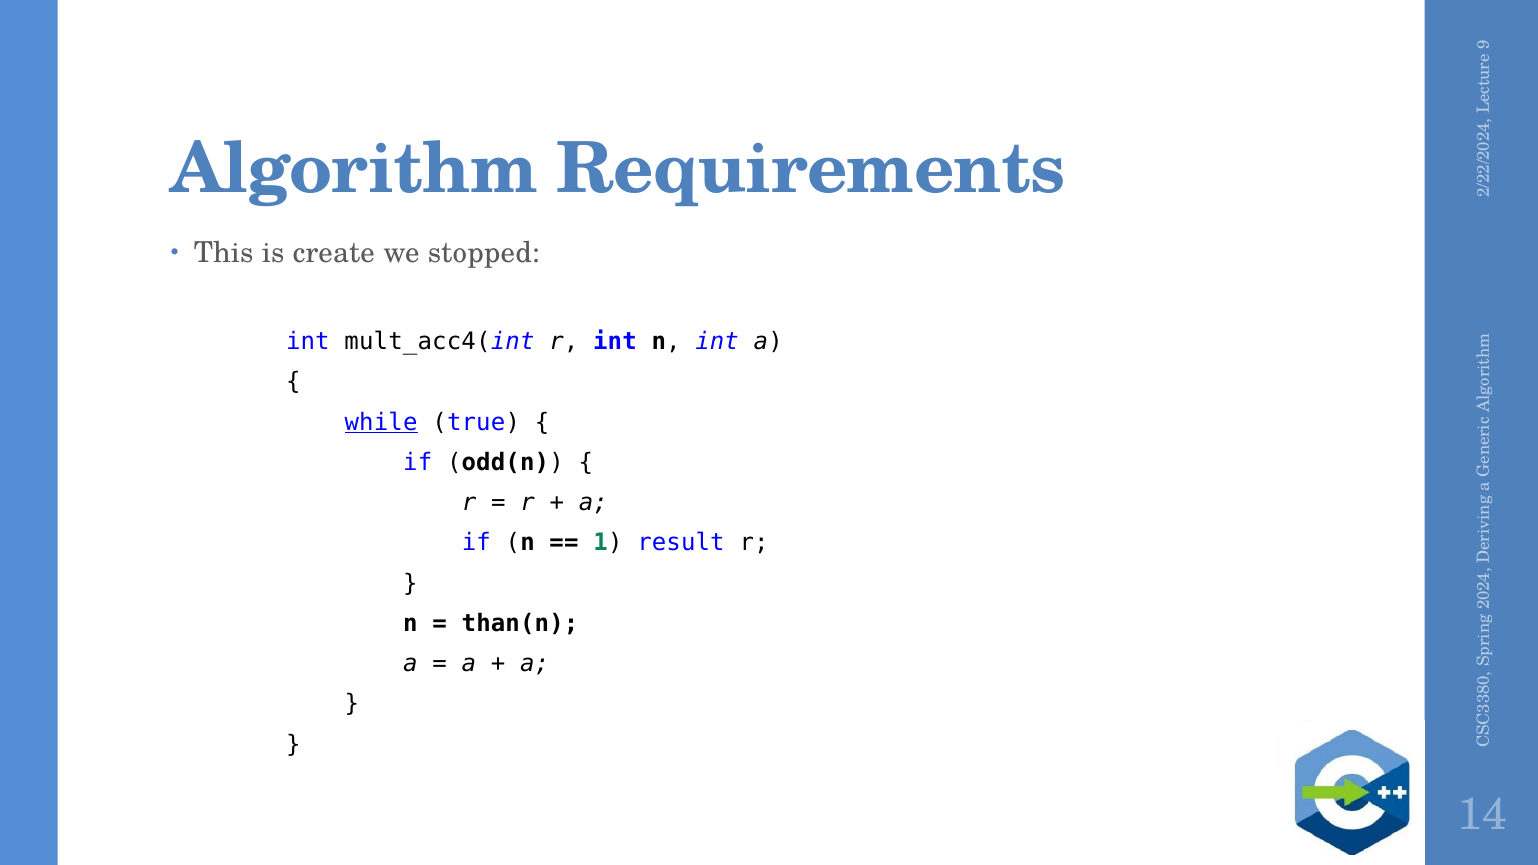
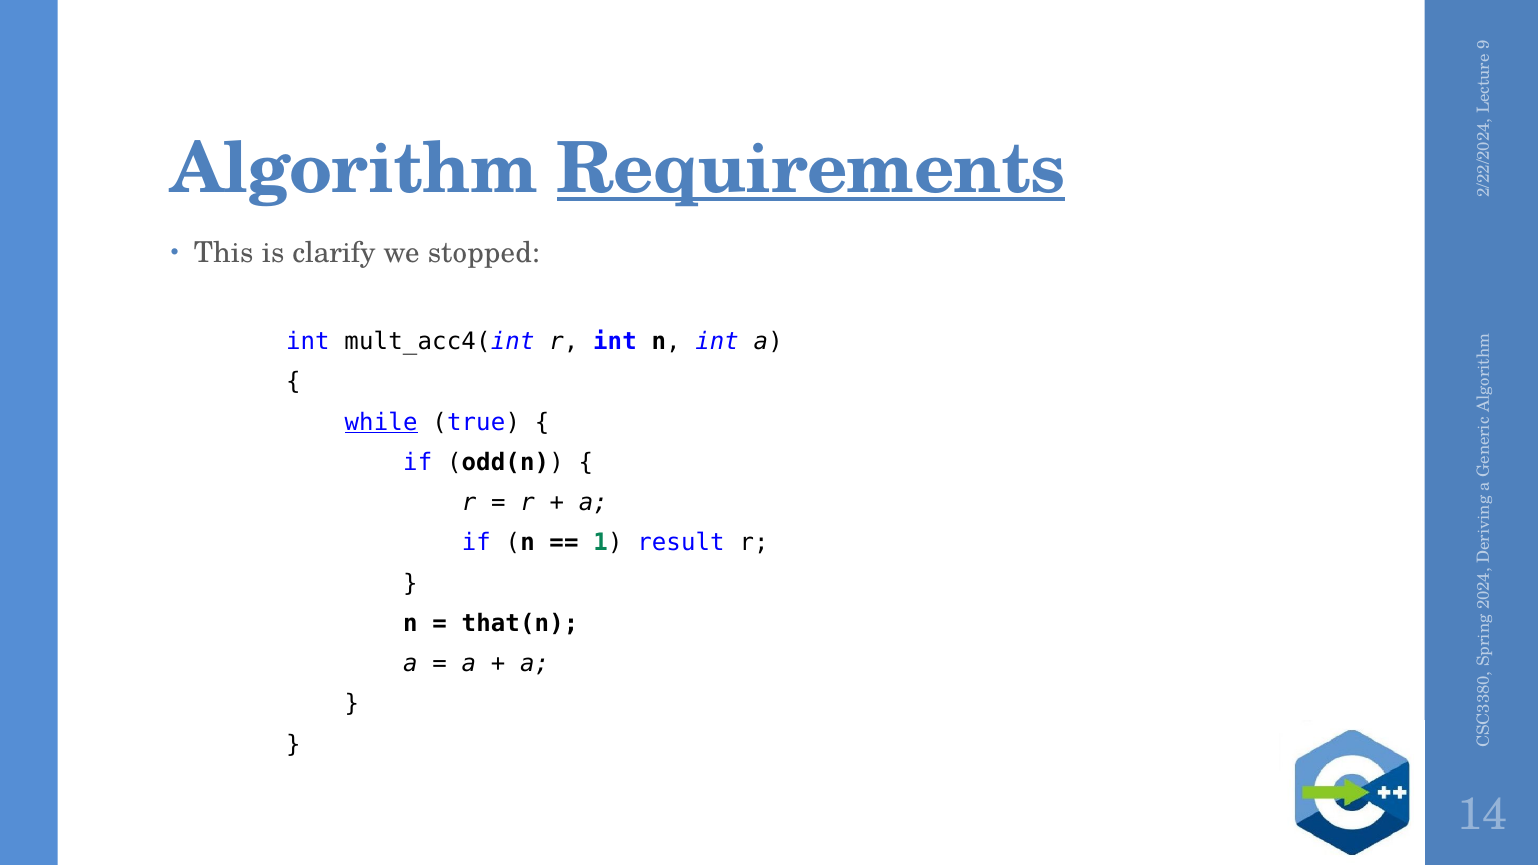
Requirements underline: none -> present
create: create -> clarify
than(n: than(n -> that(n
